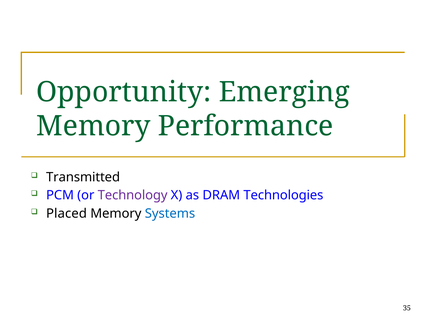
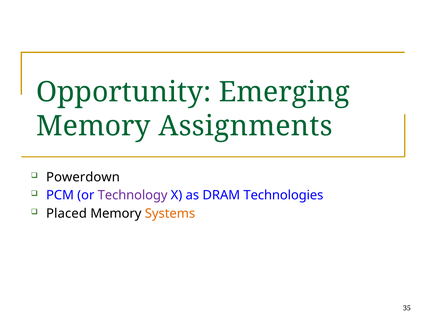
Performance: Performance -> Assignments
Transmitted: Transmitted -> Powerdown
Systems colour: blue -> orange
